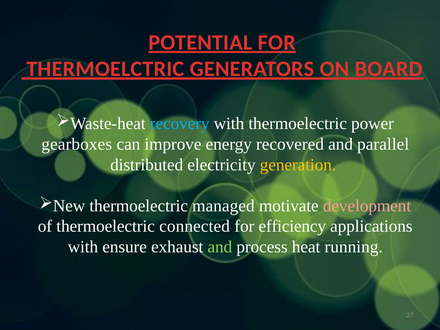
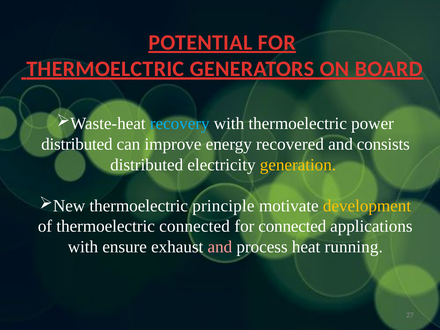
gearboxes at (77, 144): gearboxes -> distributed
parallel: parallel -> consists
managed: managed -> principle
development colour: pink -> yellow
for efficiency: efficiency -> connected
and at (220, 247) colour: light green -> pink
